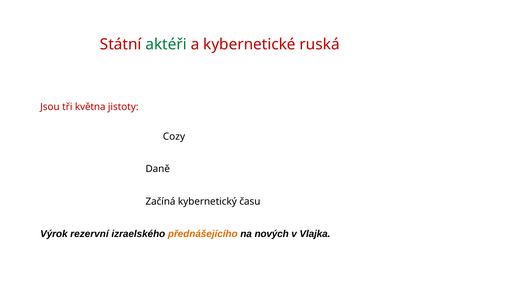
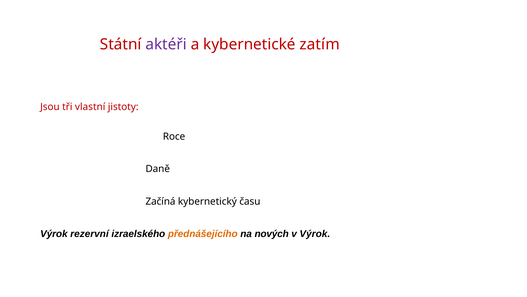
aktéři colour: green -> purple
ruská: ruská -> zatím
května: května -> vlastní
Cozy: Cozy -> Roce
v Vlajka: Vlajka -> Výrok
